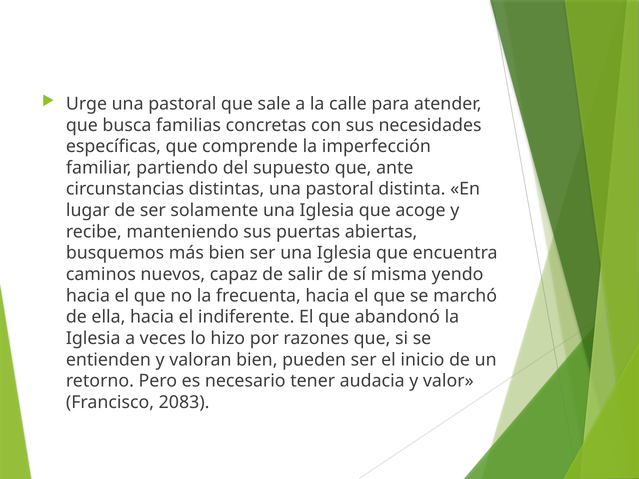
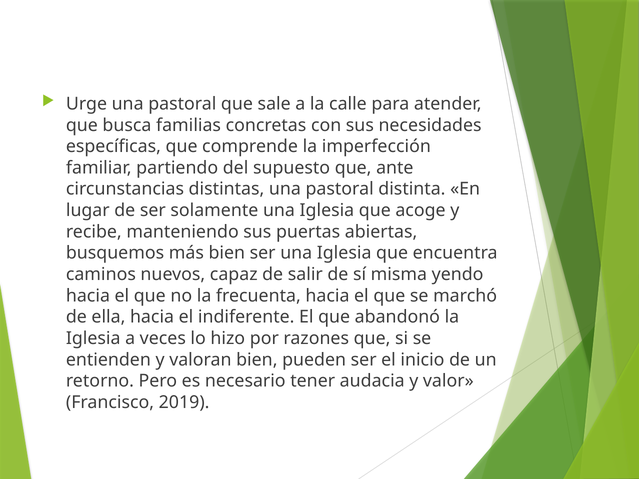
2083: 2083 -> 2019
